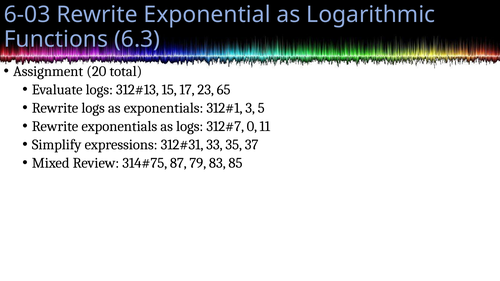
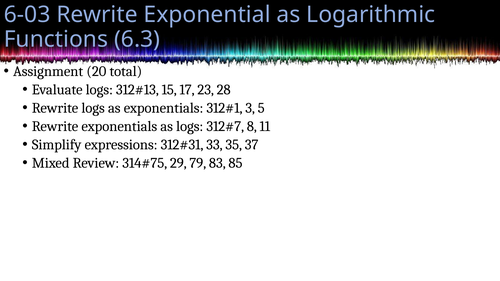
65: 65 -> 28
0: 0 -> 8
87: 87 -> 29
